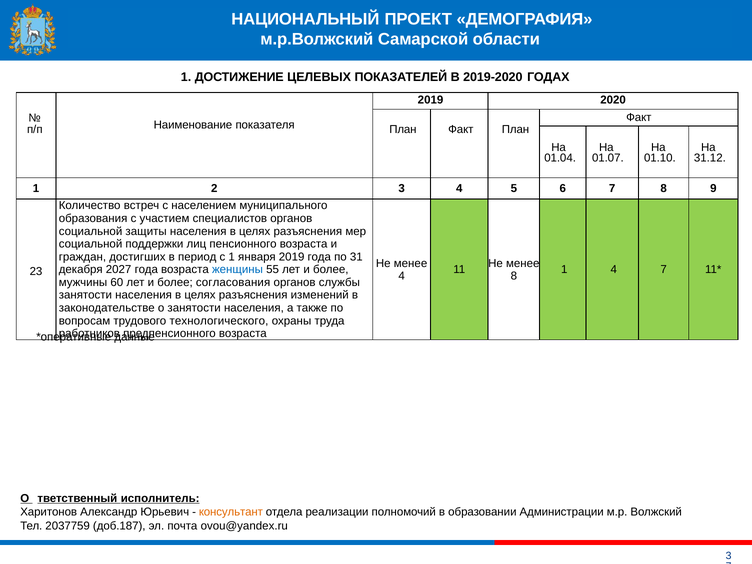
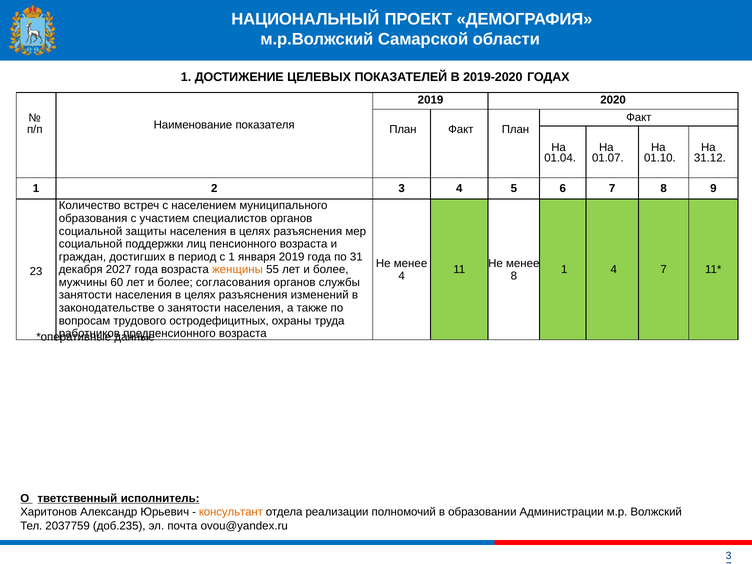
женщины colour: blue -> orange
технологического: технологического -> остродефицитных
доб.187: доб.187 -> доб.235
